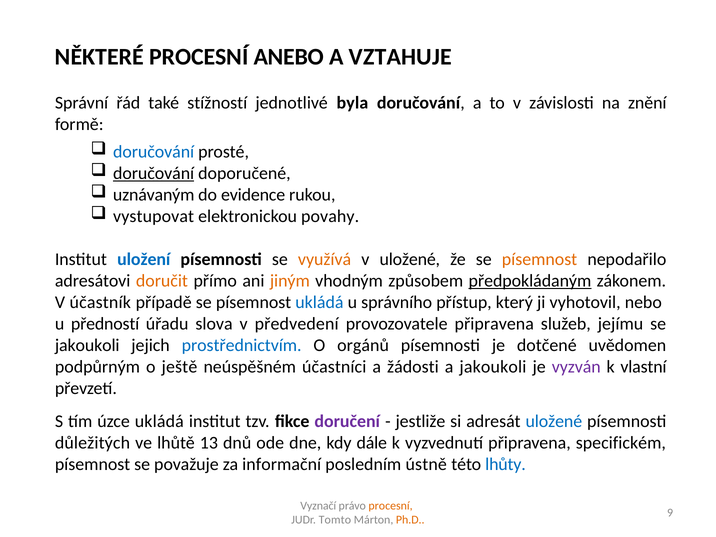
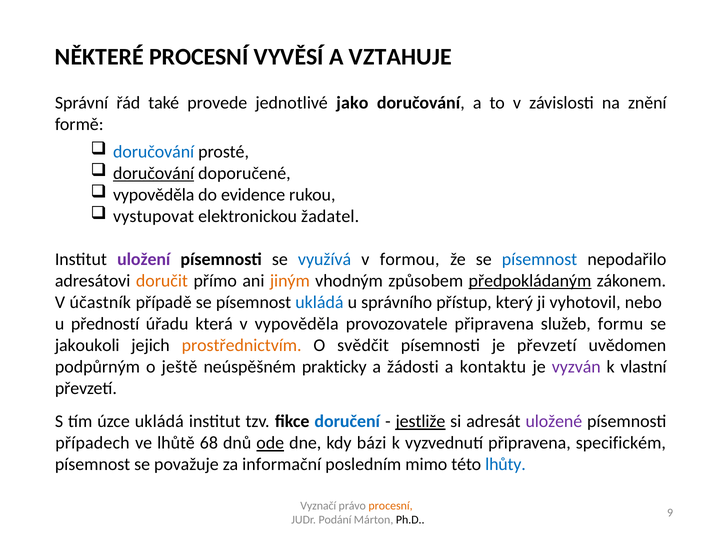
ANEBO: ANEBO -> VYVĚSÍ
stížností: stížností -> provede
byla: byla -> jako
uznávaným at (154, 195): uznávaným -> vypověděla
povahy: povahy -> žadatel
uložení colour: blue -> purple
využívá colour: orange -> blue
v uložené: uložené -> formou
písemnost at (540, 259) colour: orange -> blue
slova: slova -> která
v předvedení: předvedení -> vypověděla
jejímu: jejímu -> formu
prostřednictvím colour: blue -> orange
orgánů: orgánů -> svědčit
je dotčené: dotčené -> převzetí
účastníci: účastníci -> prakticky
a jakoukoli: jakoukoli -> kontaktu
doručení colour: purple -> blue
jestliže underline: none -> present
uložené at (554, 422) colour: blue -> purple
důležitých: důležitých -> případech
13: 13 -> 68
ode underline: none -> present
dále: dále -> bázi
ústně: ústně -> mimo
Tomto: Tomto -> Podání
Ph.D colour: orange -> black
